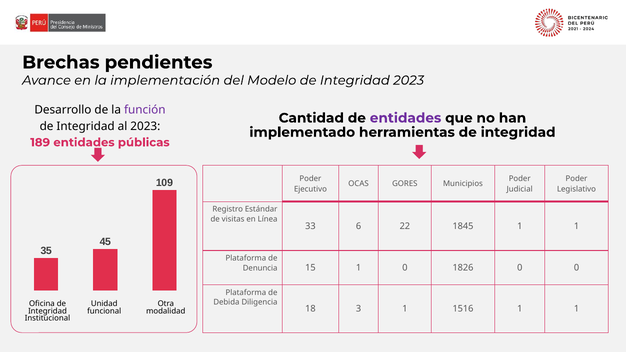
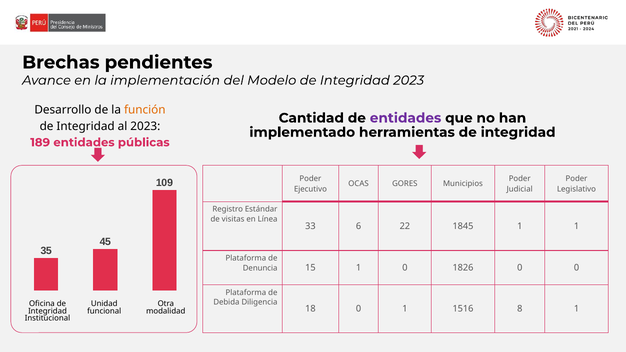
función colour: purple -> orange
18 3: 3 -> 0
1516 1: 1 -> 8
